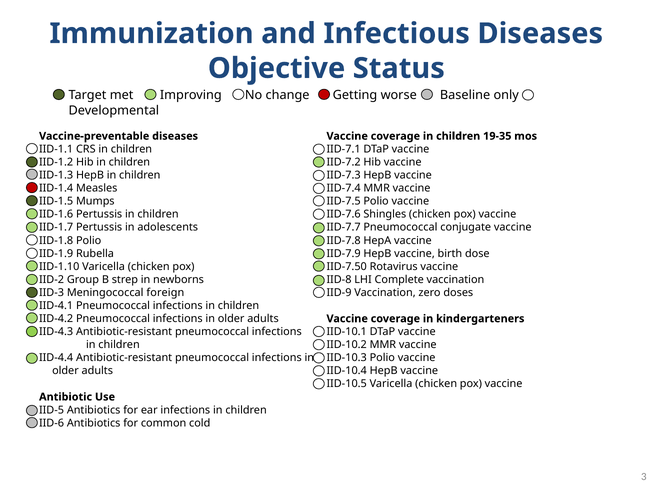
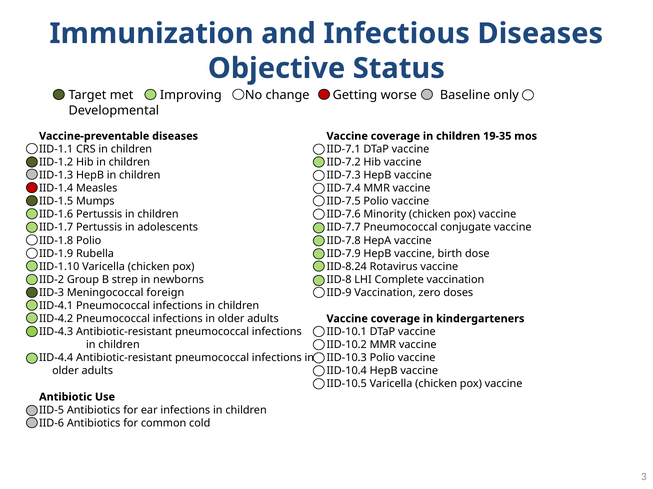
Shingles: Shingles -> Minority
IID-7.50: IID-7.50 -> IID-8.24
